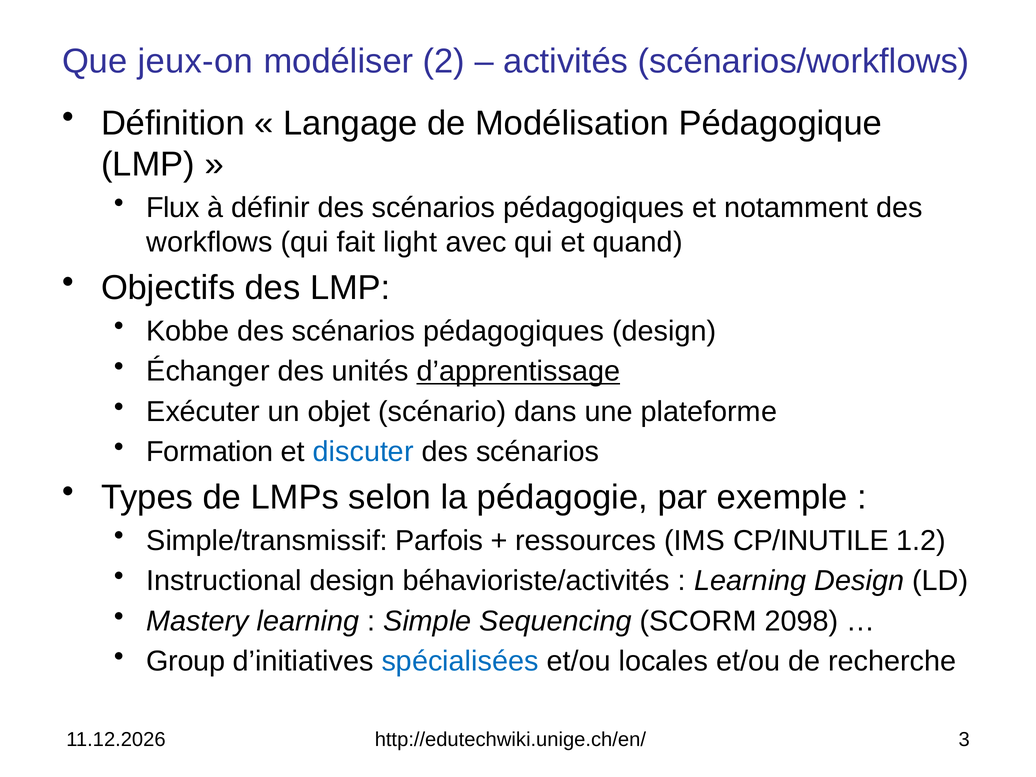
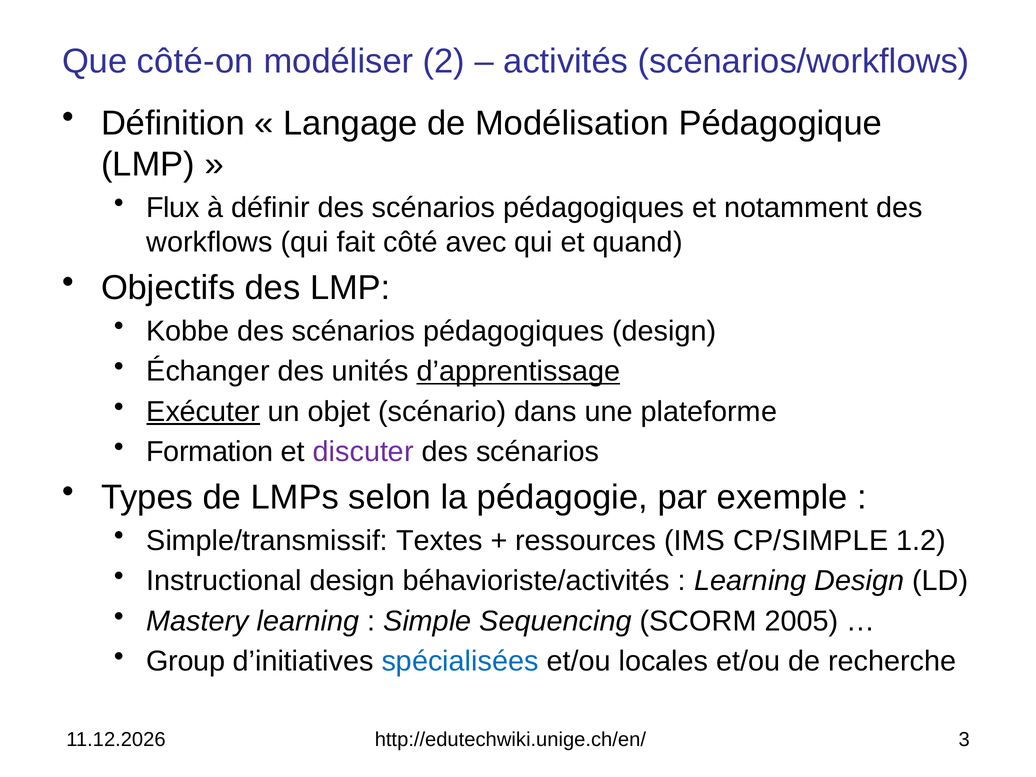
jeux-on: jeux-on -> côté-on
light: light -> côté
Exécuter underline: none -> present
discuter colour: blue -> purple
Parfois: Parfois -> Textes
CP/INUTILE: CP/INUTILE -> CP/SIMPLE
2098: 2098 -> 2005
